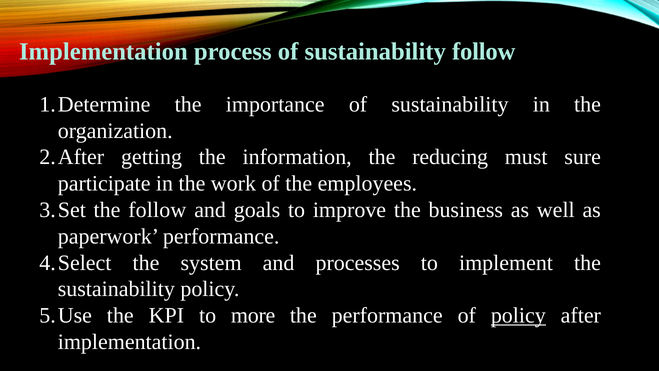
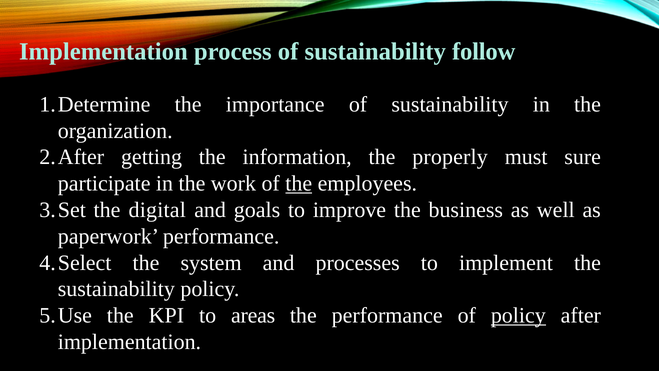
reducing: reducing -> properly
the at (299, 183) underline: none -> present
the follow: follow -> digital
more: more -> areas
